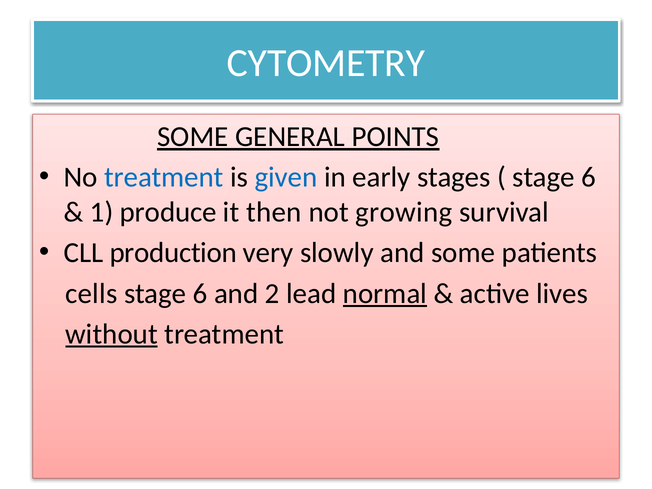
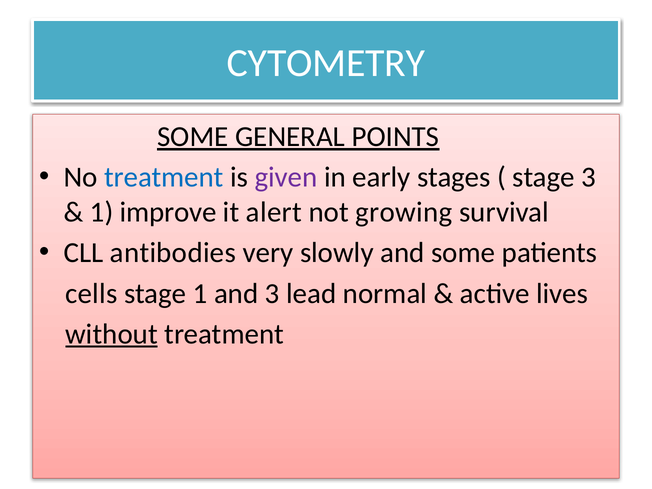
given colour: blue -> purple
6 at (588, 177): 6 -> 3
produce: produce -> improve
then: then -> alert
production: production -> antibodies
6 at (200, 293): 6 -> 1
and 2: 2 -> 3
normal underline: present -> none
